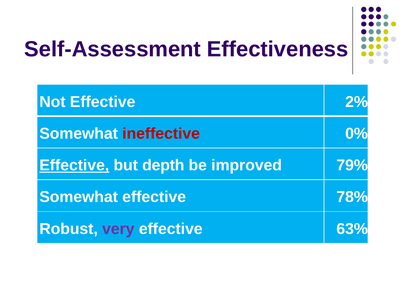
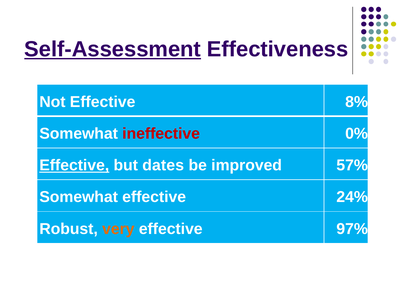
Self-Assessment underline: none -> present
2%: 2% -> 8%
depth: depth -> dates
79%: 79% -> 57%
78%: 78% -> 24%
very colour: purple -> orange
63%: 63% -> 97%
